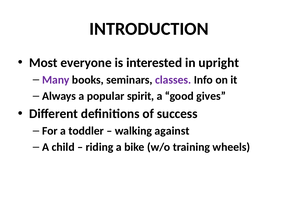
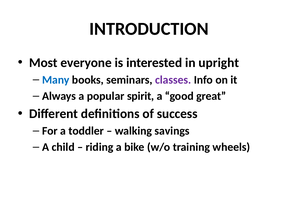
Many colour: purple -> blue
gives: gives -> great
against: against -> savings
